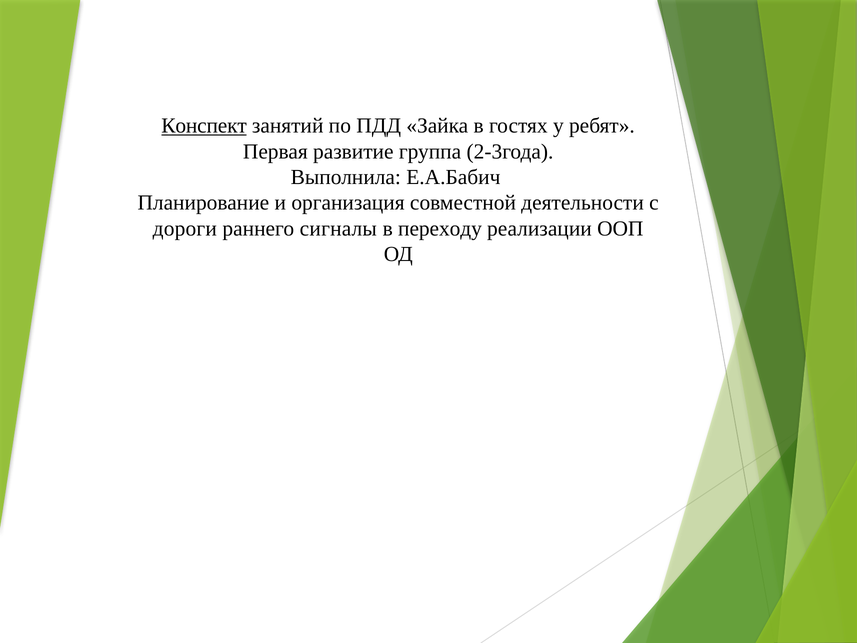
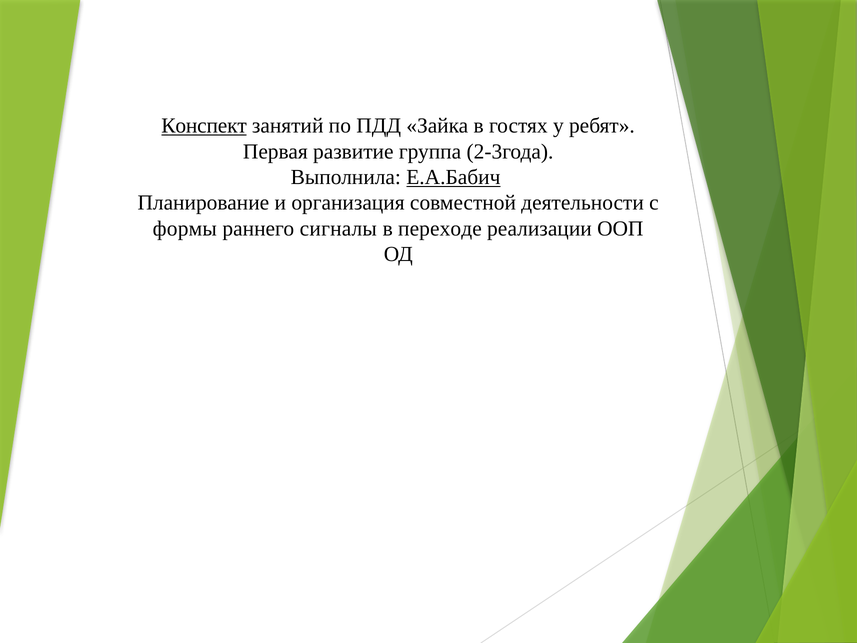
Е.А.Бабич underline: none -> present
дороги: дороги -> формы
переходу: переходу -> переходе
